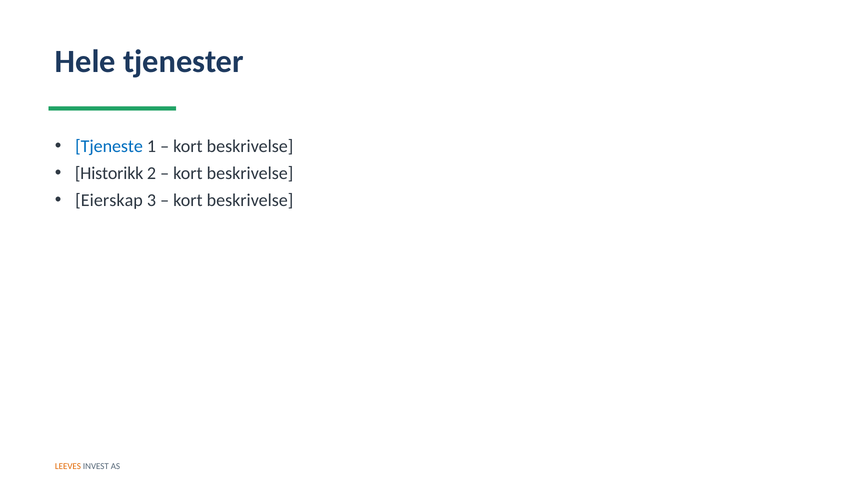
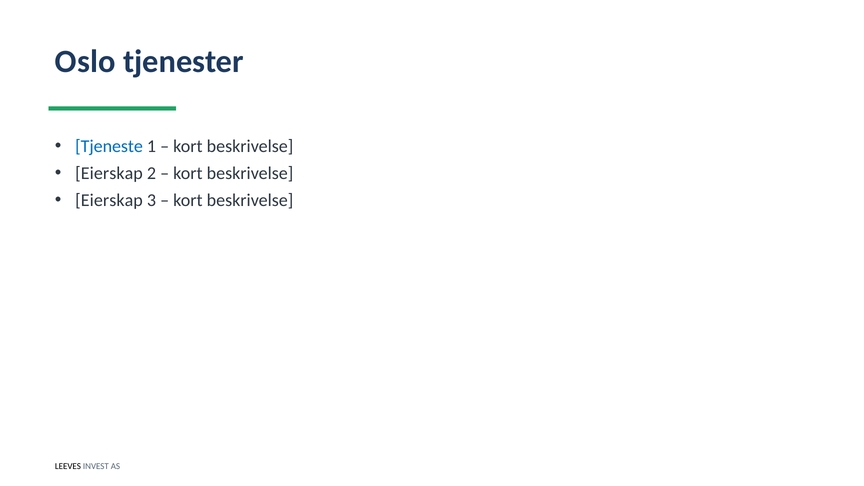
Hele: Hele -> Oslo
Historikk at (109, 173): Historikk -> Eierskap
LEEVES colour: orange -> black
